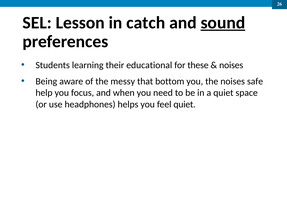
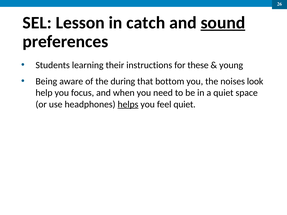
educational: educational -> instructions
noises at (231, 65): noises -> young
messy: messy -> during
safe: safe -> look
helps underline: none -> present
